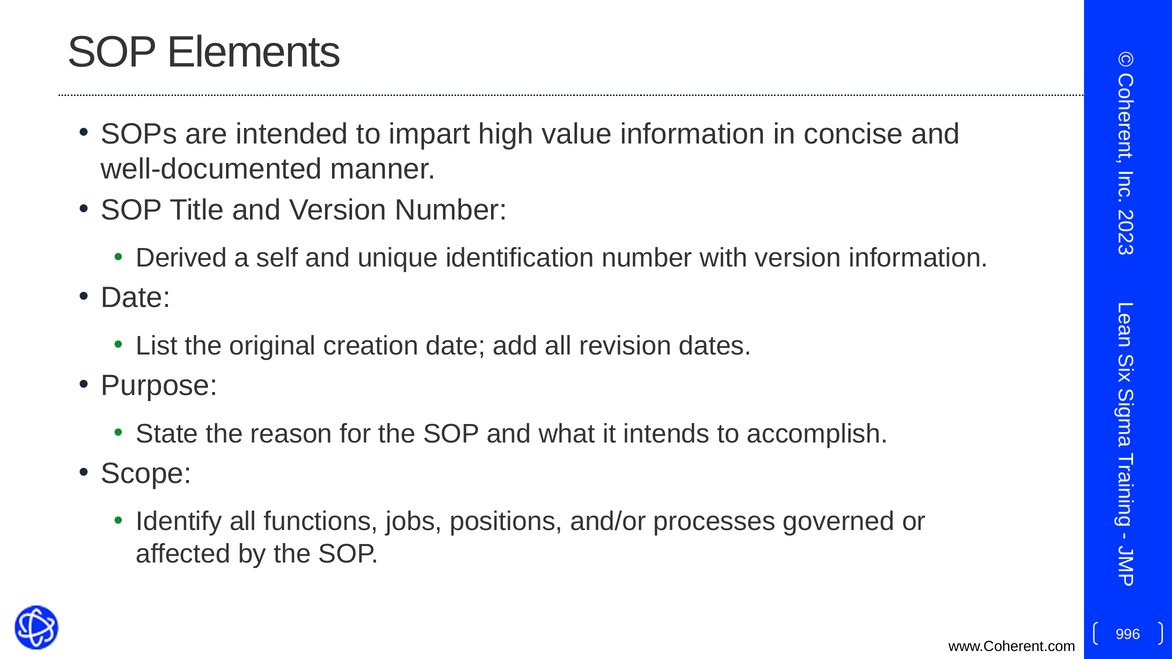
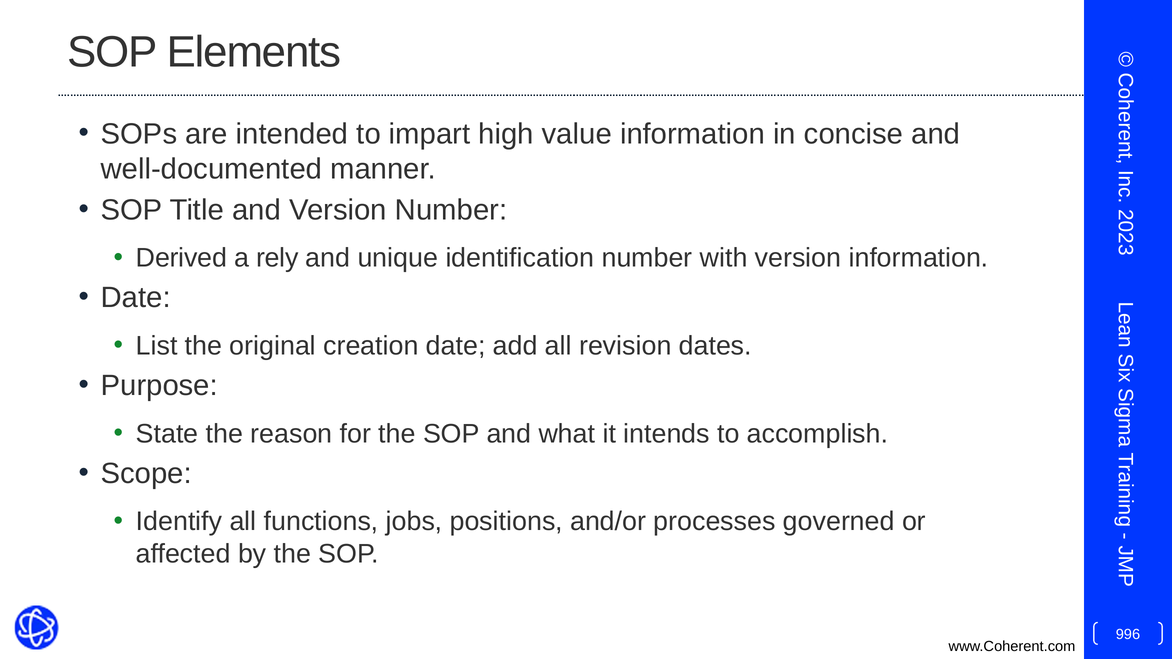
self: self -> rely
